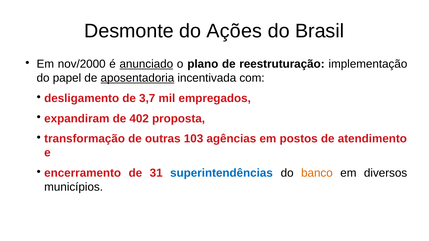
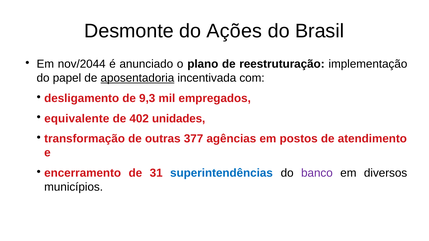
nov/2000: nov/2000 -> nov/2044
anunciado underline: present -> none
3,7: 3,7 -> 9,3
expandiram: expandiram -> equivalente
proposta: proposta -> unidades
103: 103 -> 377
banco colour: orange -> purple
